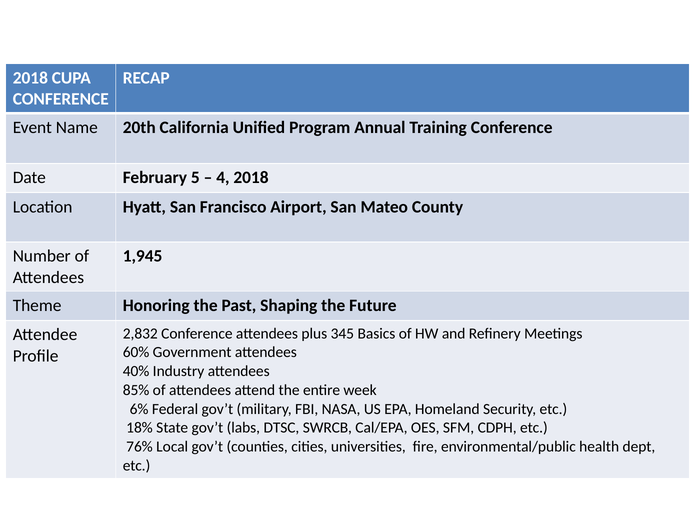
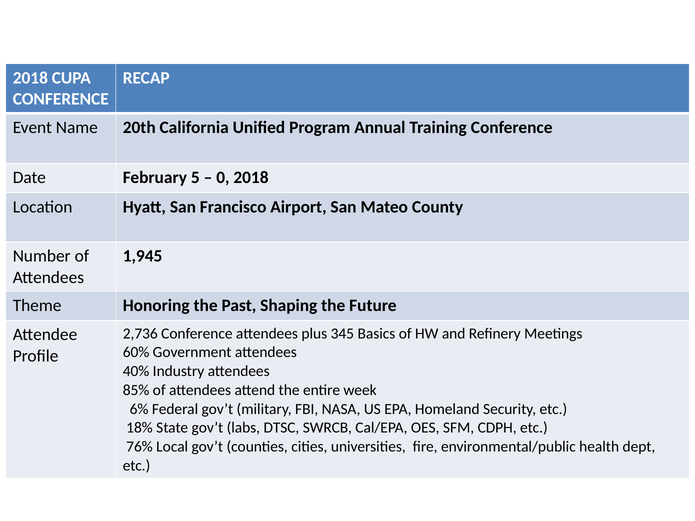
4: 4 -> 0
2,832: 2,832 -> 2,736
